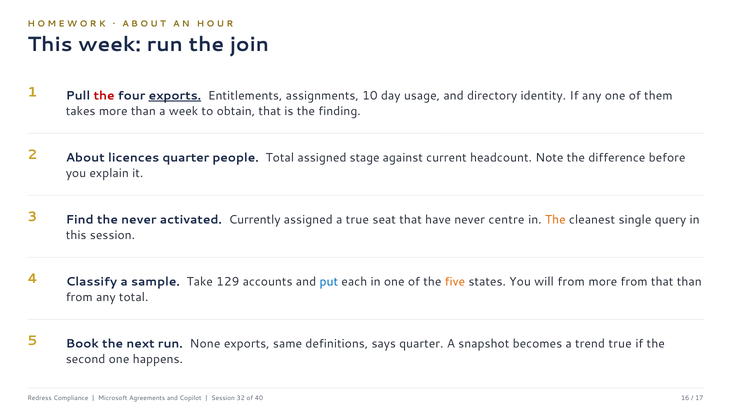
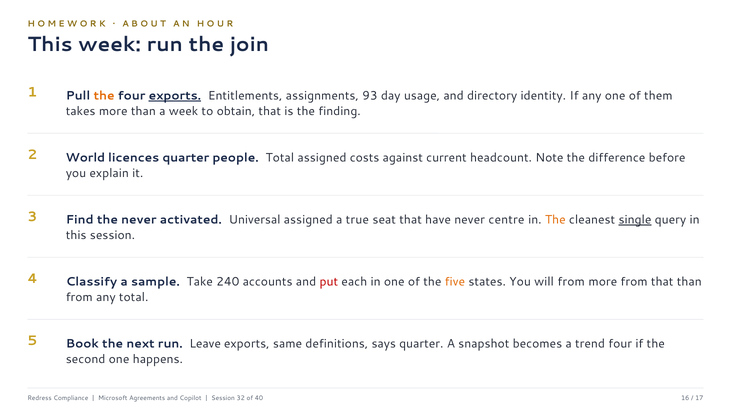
the at (104, 96) colour: red -> orange
10: 10 -> 93
About: About -> World
stage: stage -> costs
Currently: Currently -> Universal
single underline: none -> present
129: 129 -> 240
put colour: blue -> red
None: None -> Leave
trend true: true -> four
